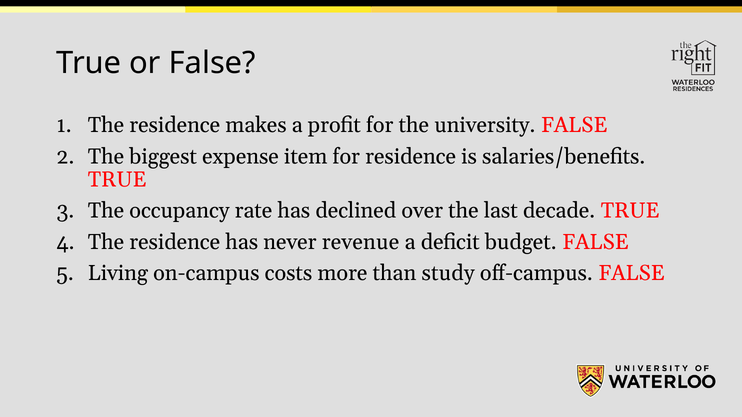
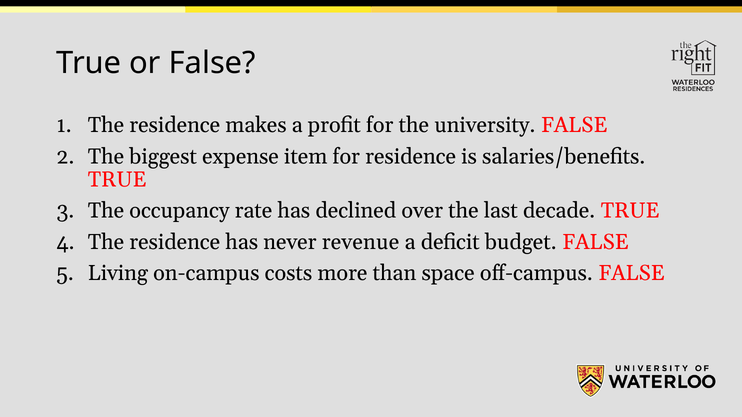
study: study -> space
